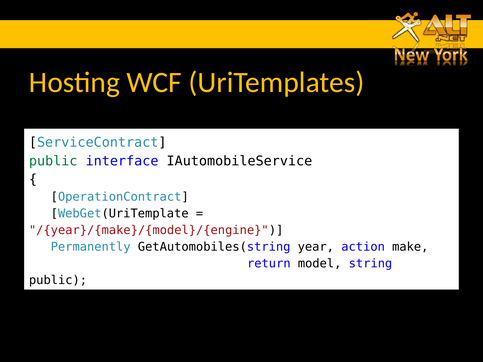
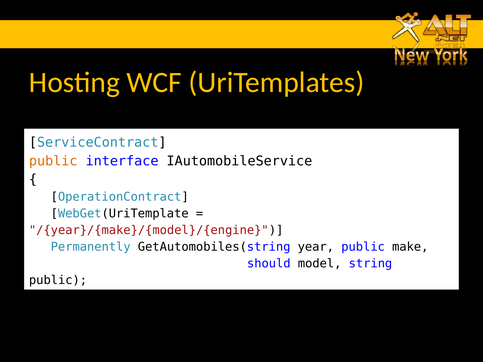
public at (53, 161) colour: green -> orange
year action: action -> public
return: return -> should
